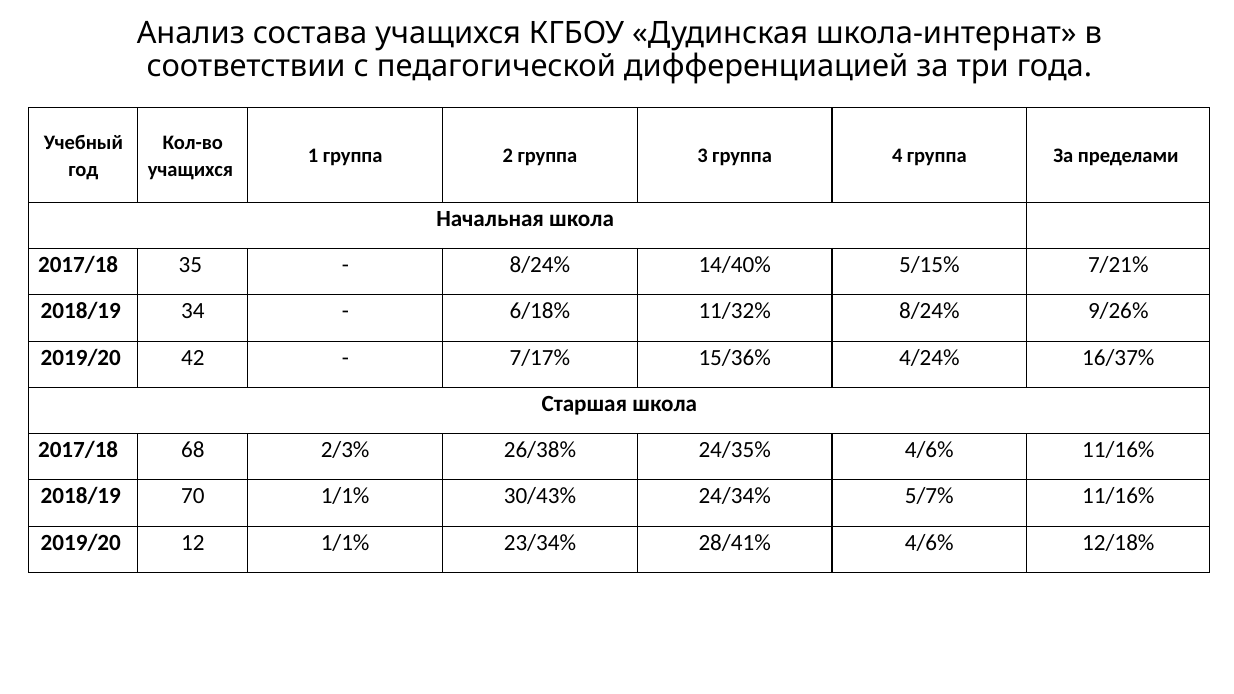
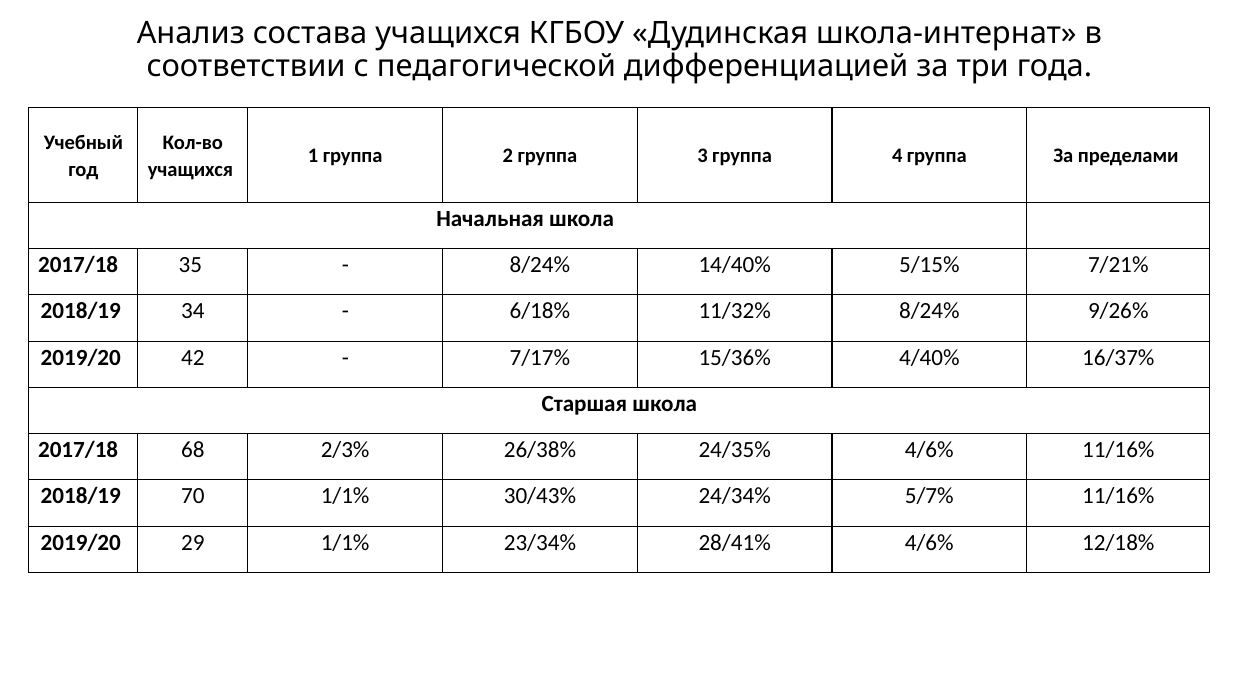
4/24%: 4/24% -> 4/40%
12: 12 -> 29
